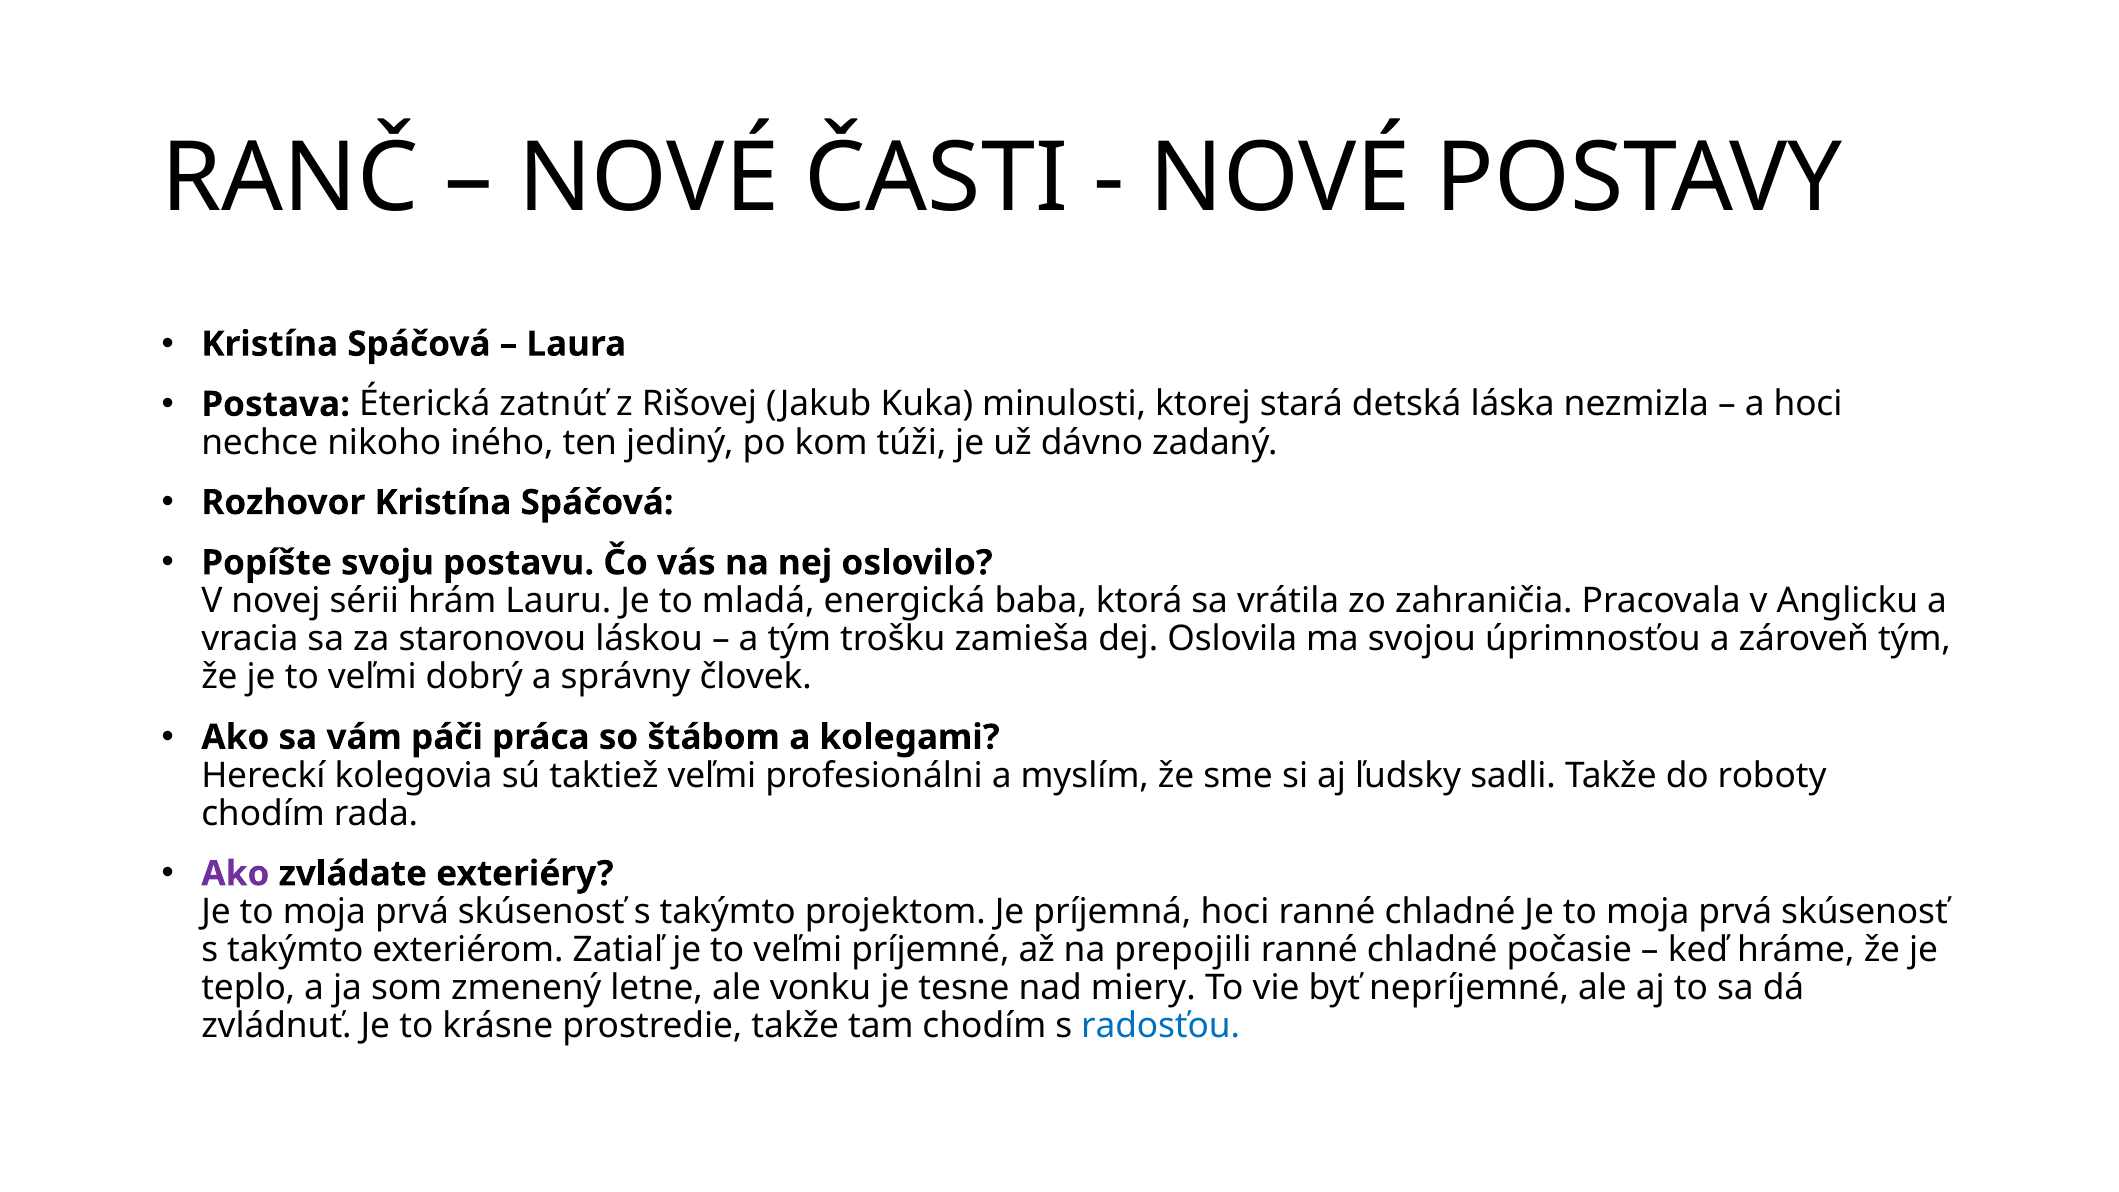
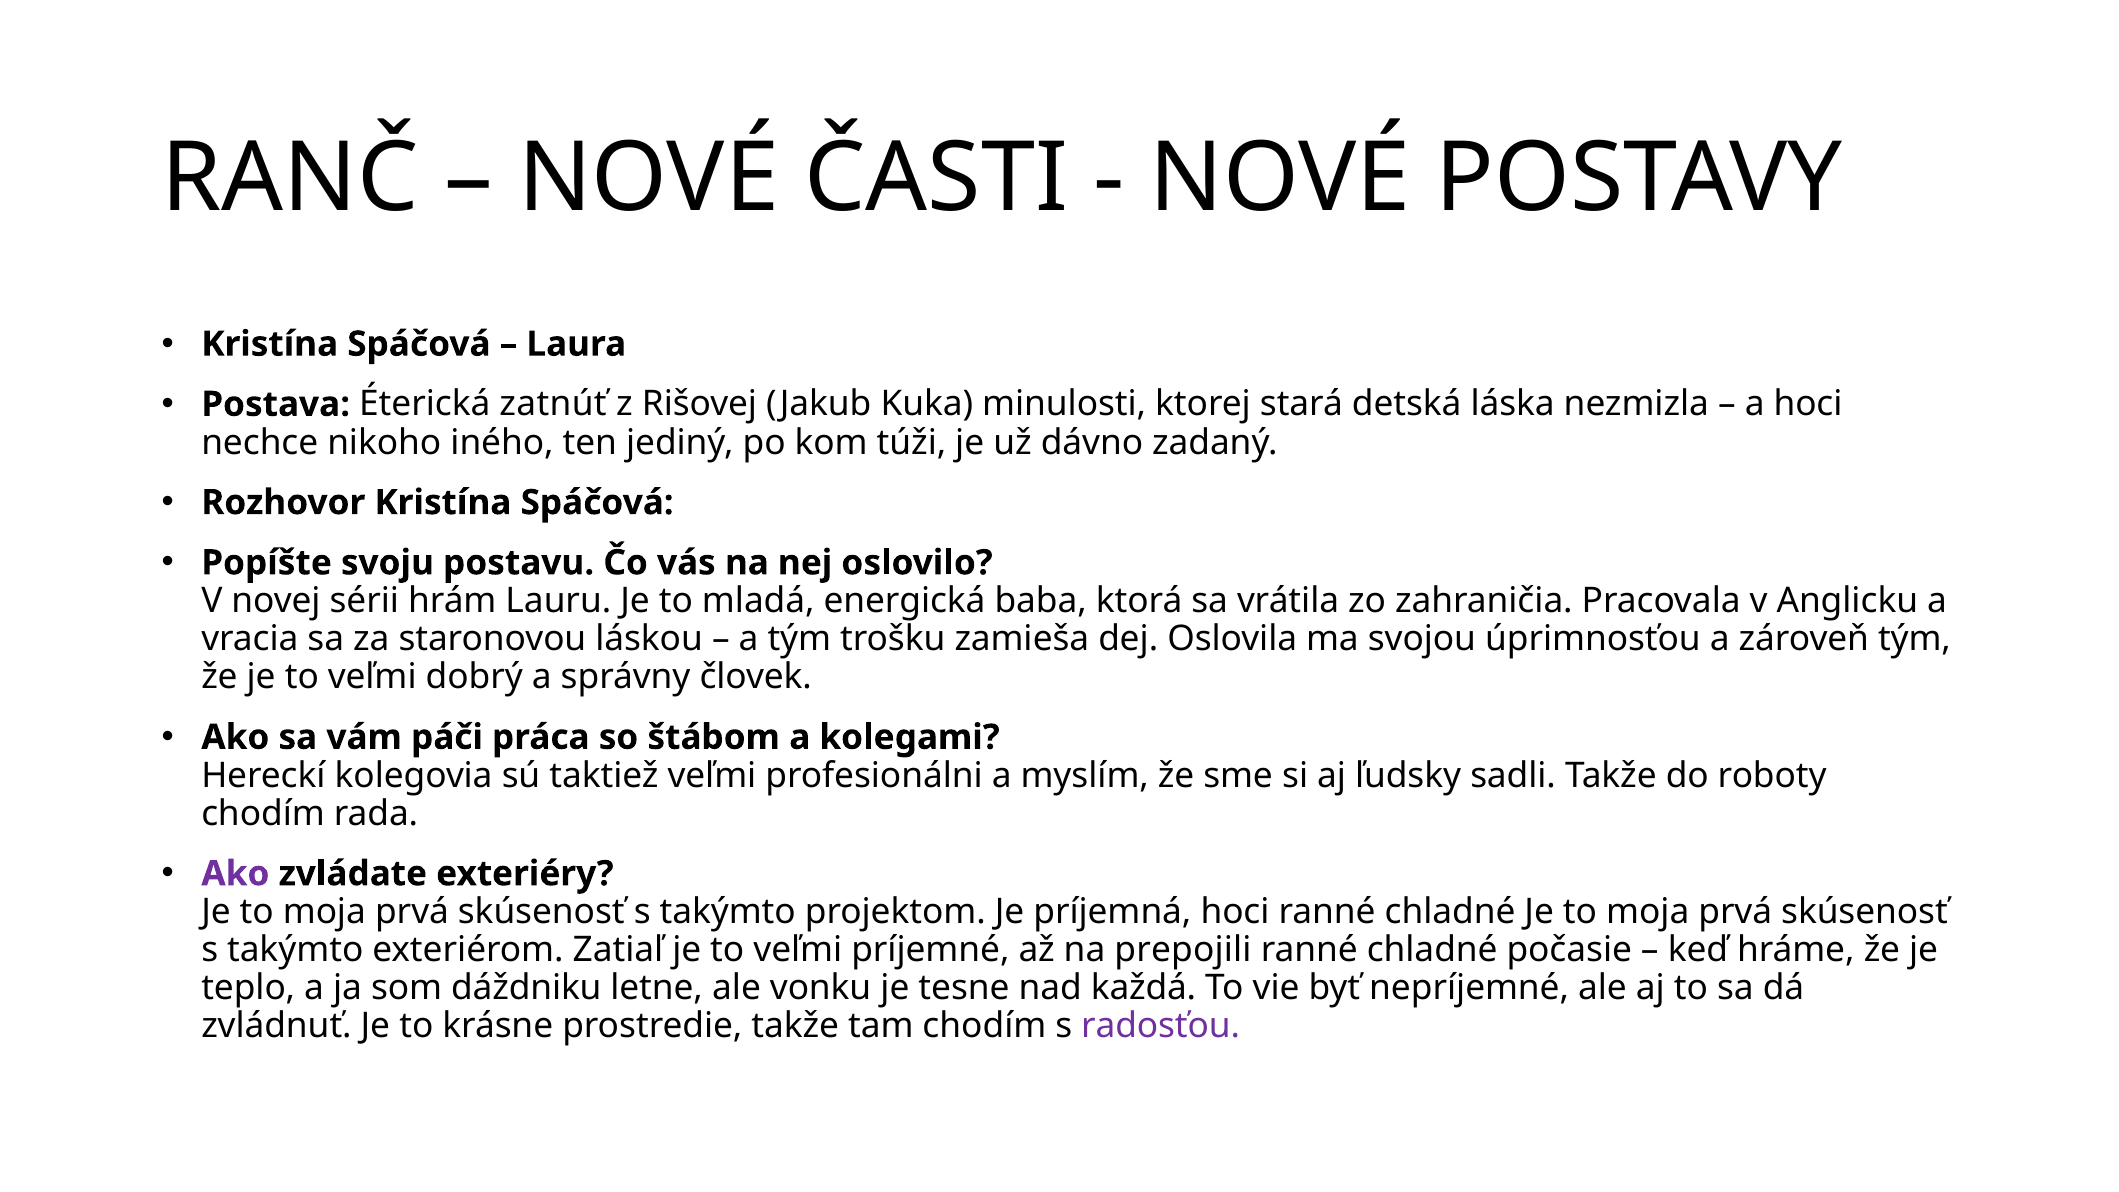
zmenený: zmenený -> dáždniku
miery: miery -> každá
radosťou colour: blue -> purple
